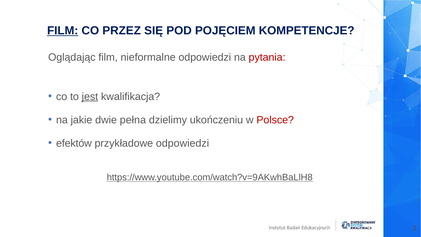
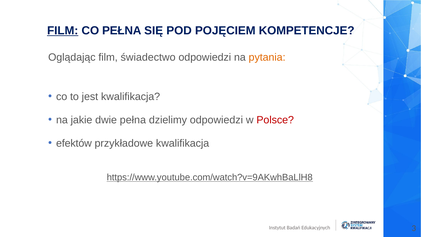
CO PRZEZ: PRZEZ -> PEŁNA
nieformalne: nieformalne -> świadectwo
pytania colour: red -> orange
jest underline: present -> none
dzielimy ukończeniu: ukończeniu -> odpowiedzi
przykładowe odpowiedzi: odpowiedzi -> kwalifikacja
